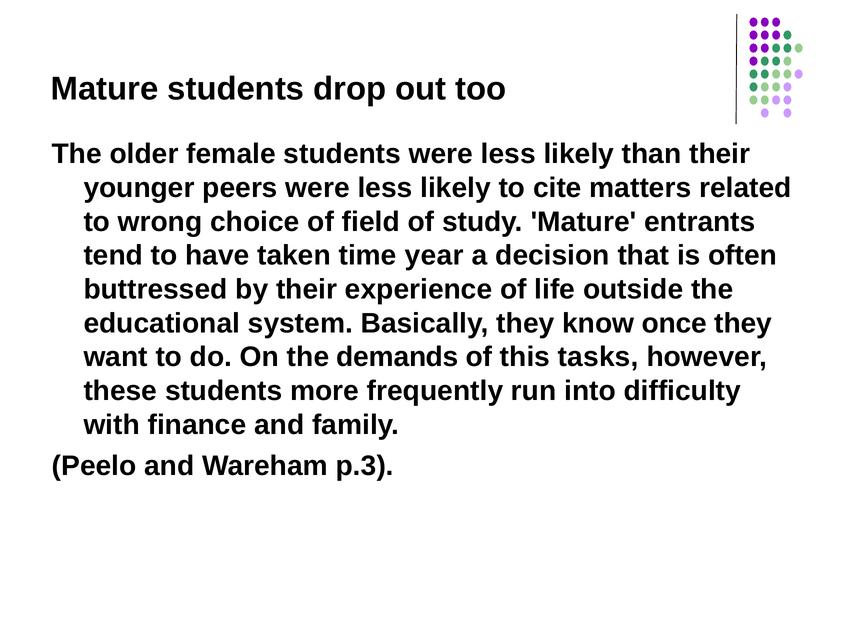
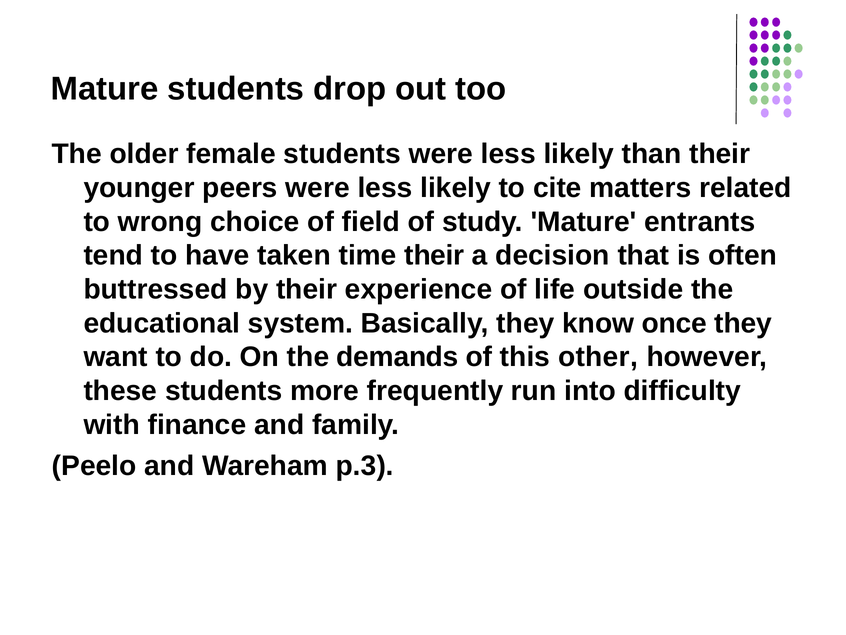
time year: year -> their
tasks: tasks -> other
